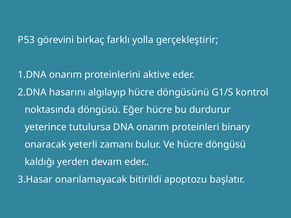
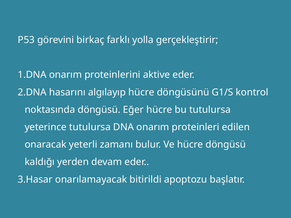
bu durdurur: durdurur -> tutulursa
binary: binary -> edilen
